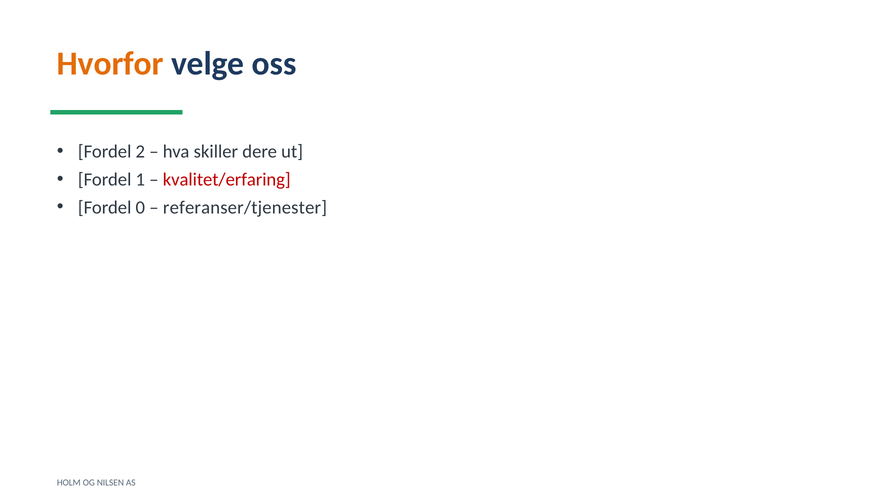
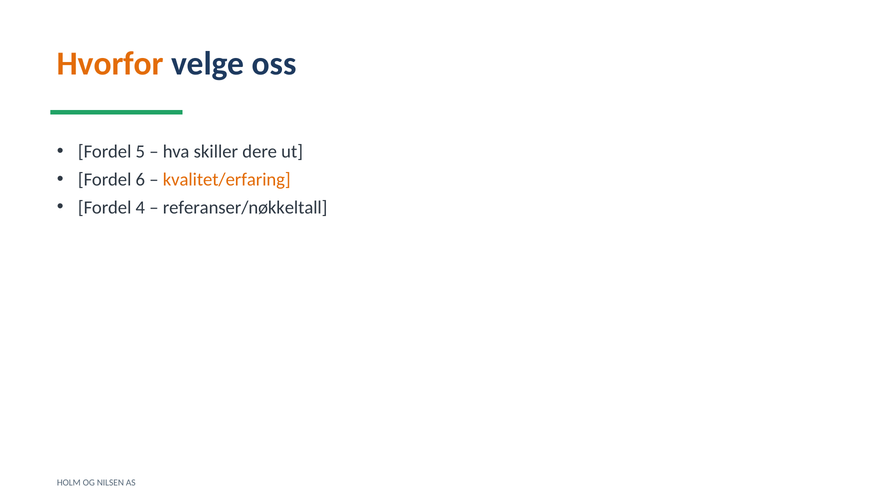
2: 2 -> 5
1: 1 -> 6
kvalitet/erfaring colour: red -> orange
0: 0 -> 4
referanser/tjenester: referanser/tjenester -> referanser/nøkkeltall
